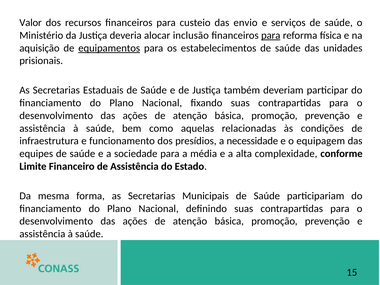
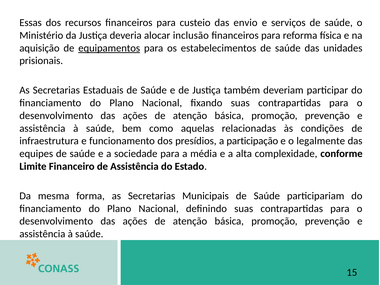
Valor: Valor -> Essas
para at (271, 35) underline: present -> none
necessidade: necessidade -> participação
equipagem: equipagem -> legalmente
